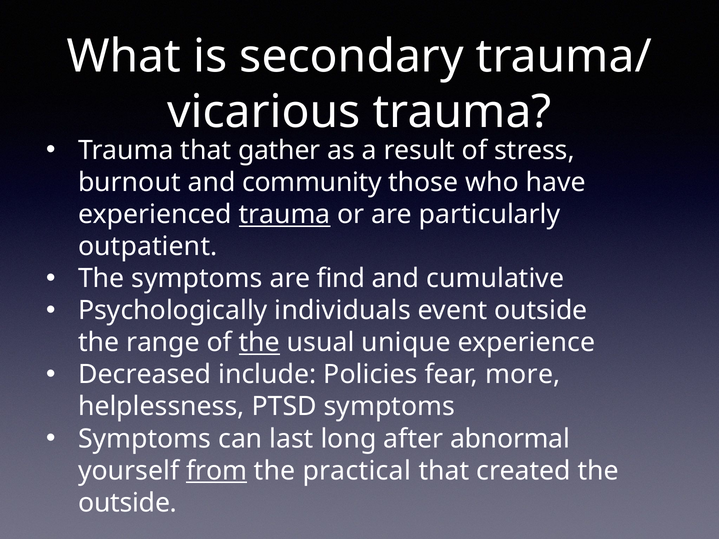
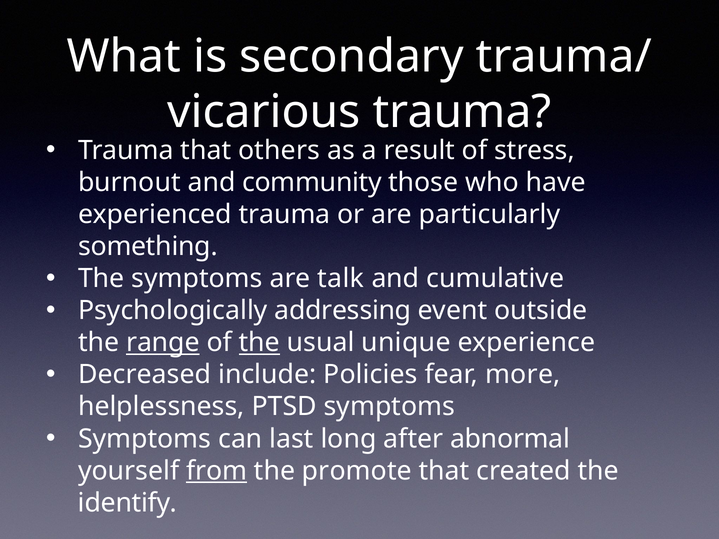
gather: gather -> others
trauma at (285, 215) underline: present -> none
outpatient: outpatient -> something
find: find -> talk
individuals: individuals -> addressing
range underline: none -> present
practical: practical -> promote
outside at (128, 503): outside -> identify
